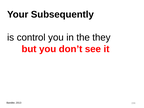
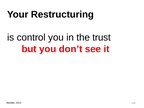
Subsequently: Subsequently -> Restructuring
they: they -> trust
